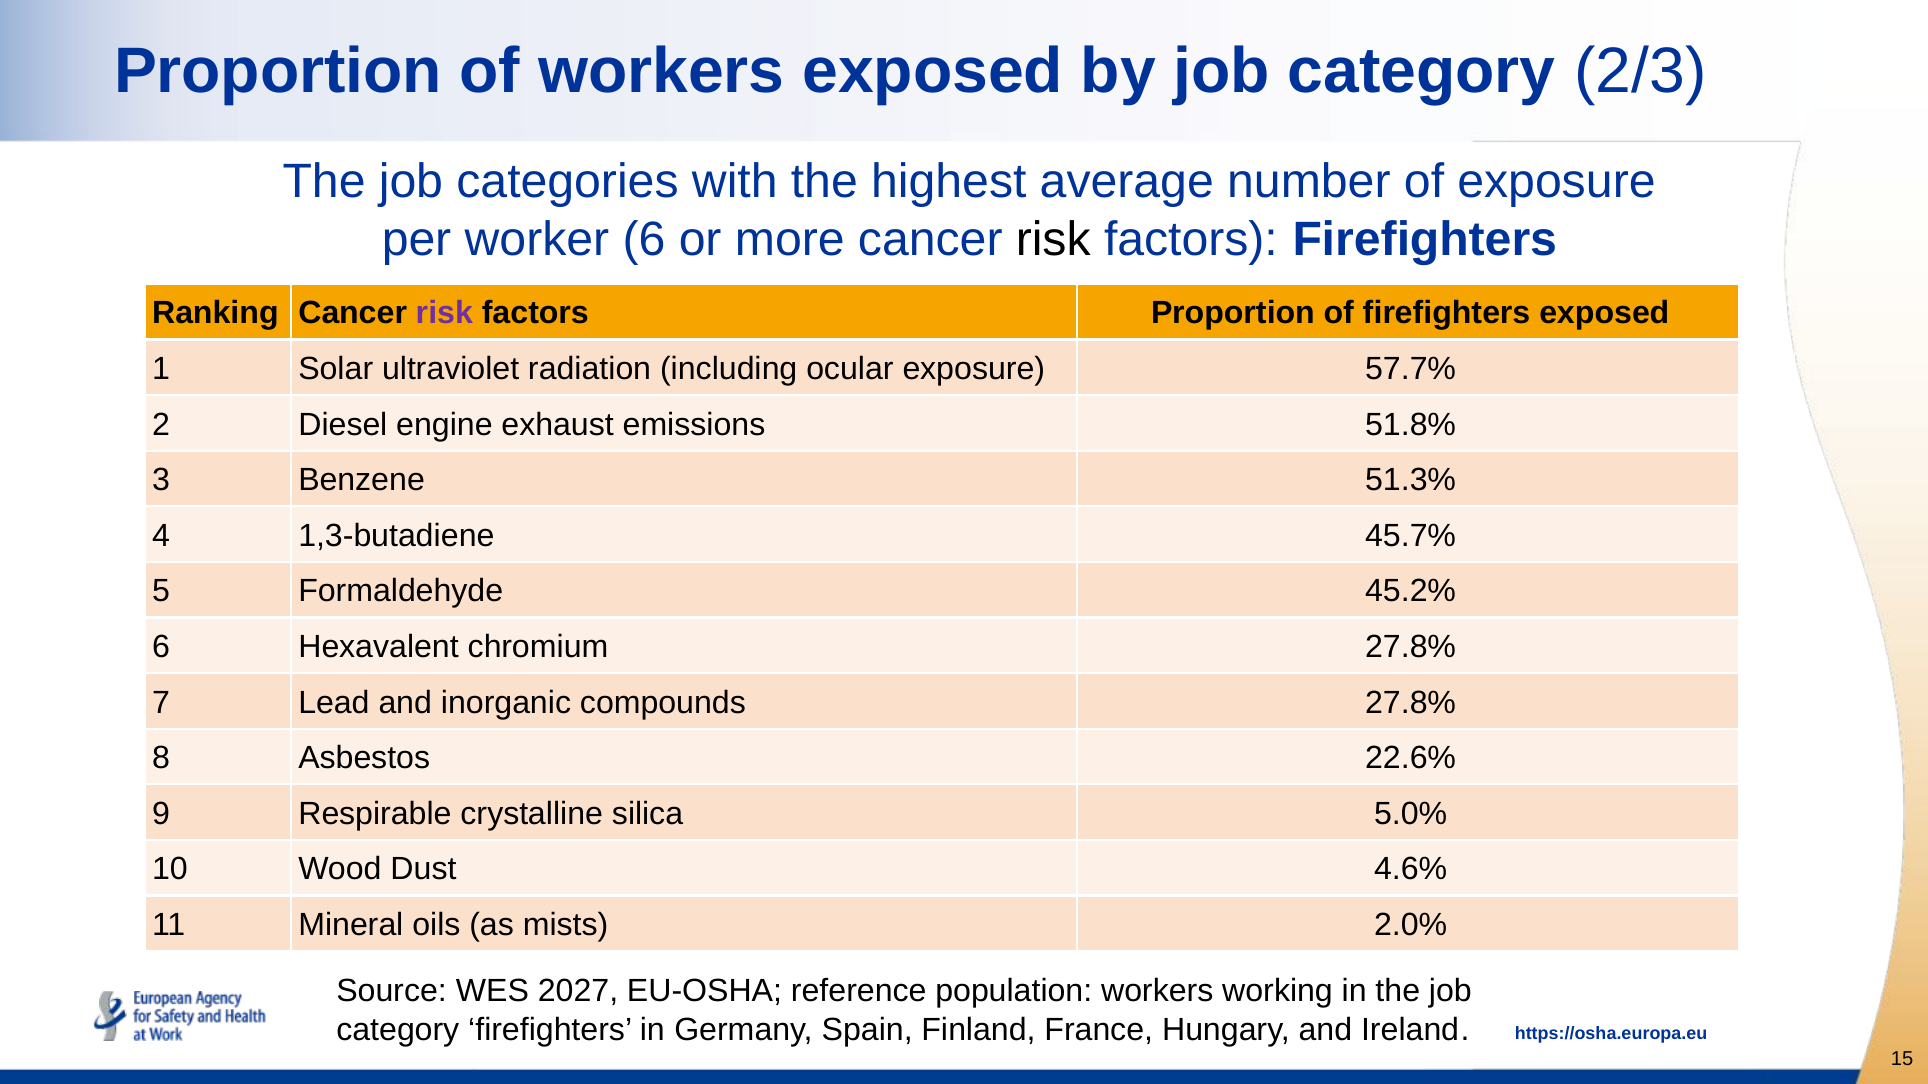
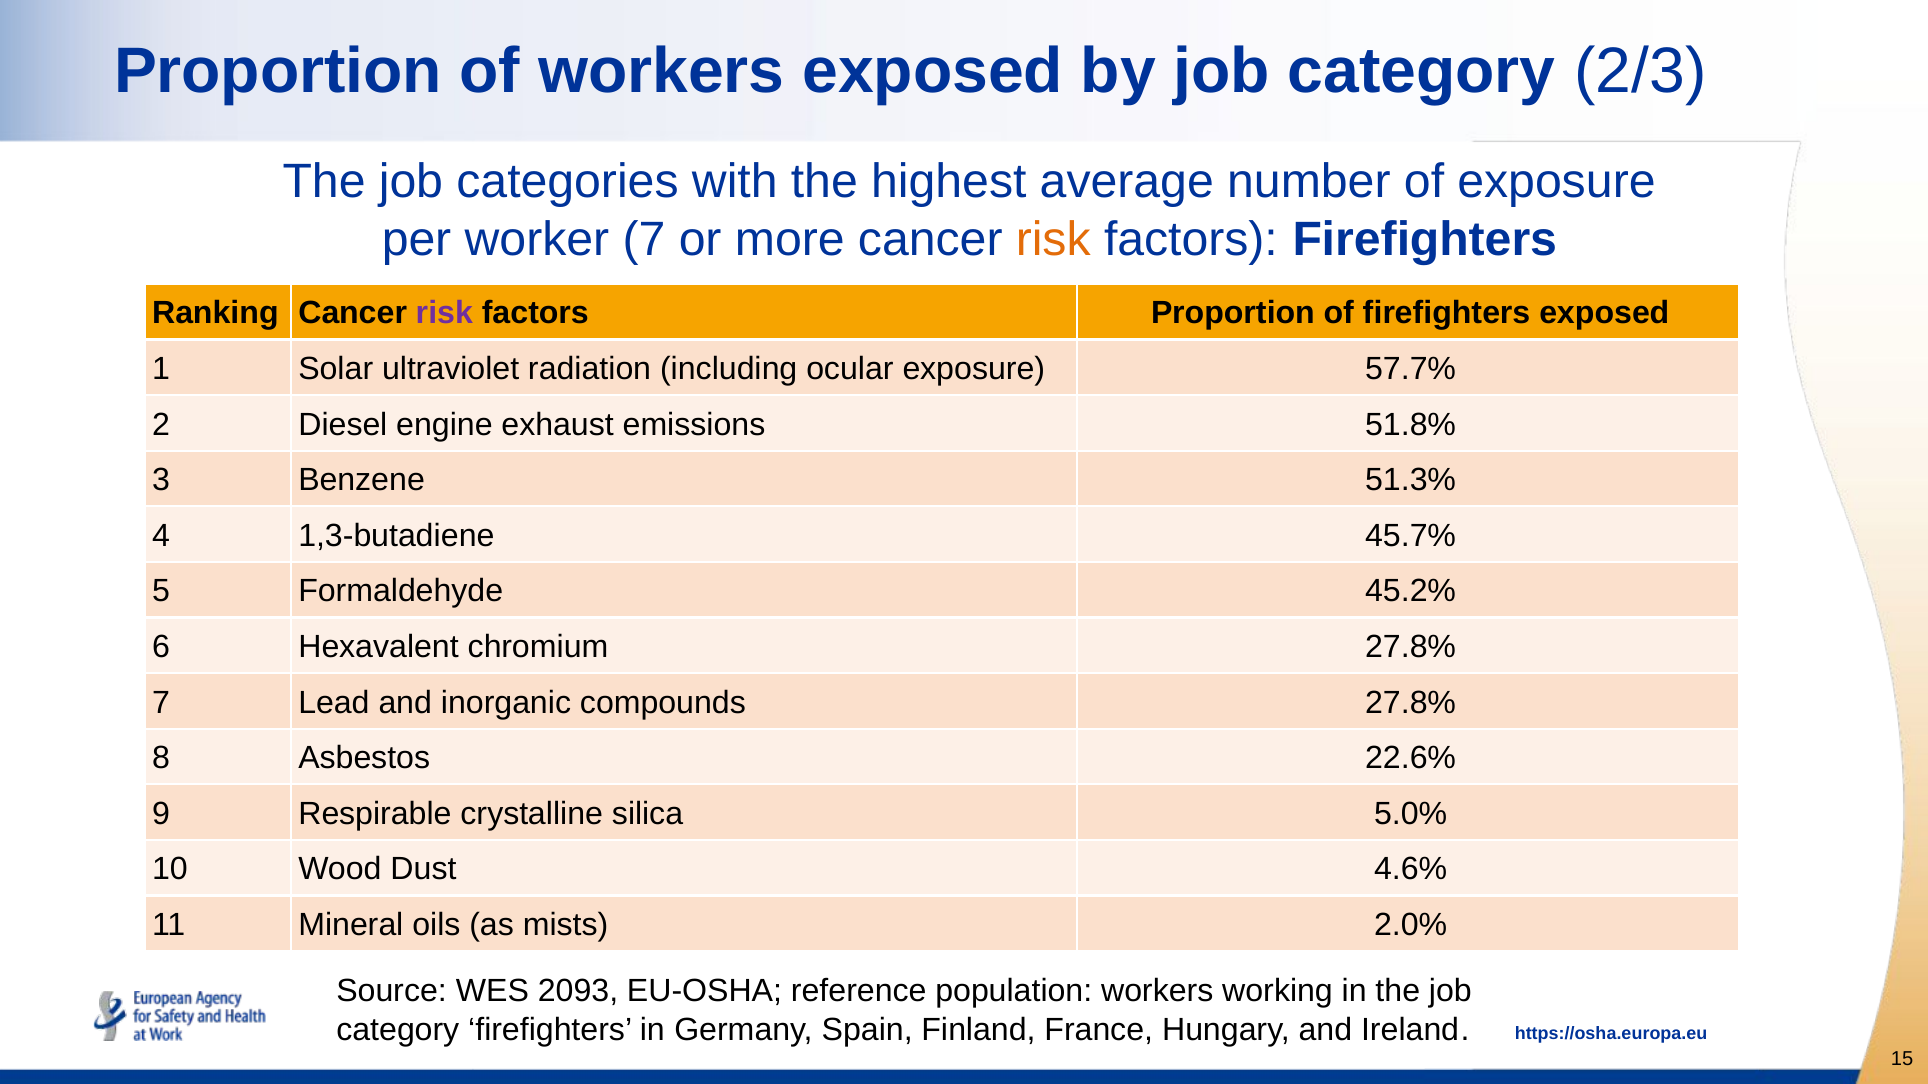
worker 6: 6 -> 7
risk at (1053, 240) colour: black -> orange
2027: 2027 -> 2093
